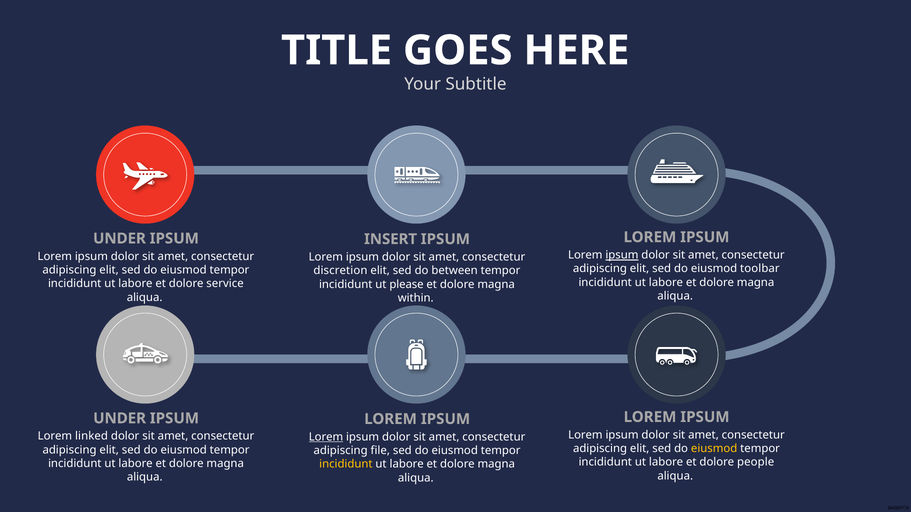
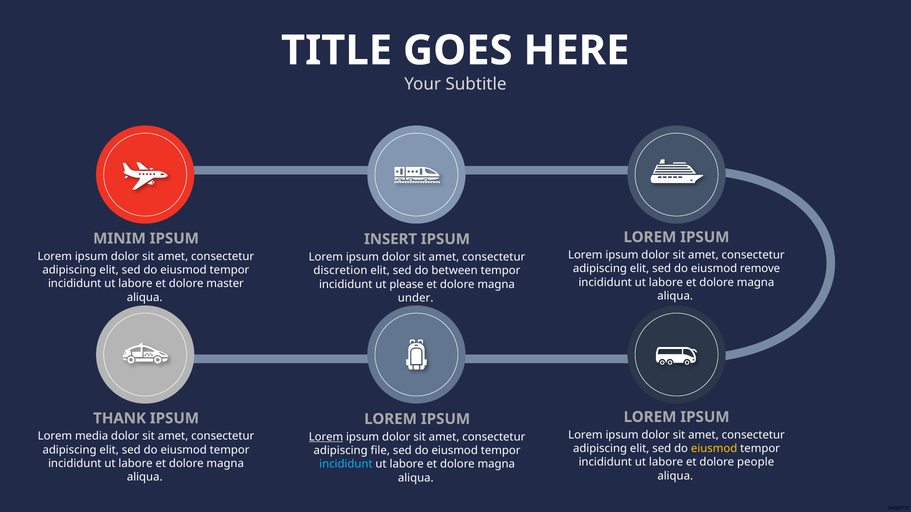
UNDER at (119, 239): UNDER -> MINIM
ipsum at (622, 255) underline: present -> none
toolbar: toolbar -> remove
service: service -> master
within: within -> under
UNDER at (120, 419): UNDER -> THANK
linked: linked -> media
incididunt at (346, 465) colour: yellow -> light blue
